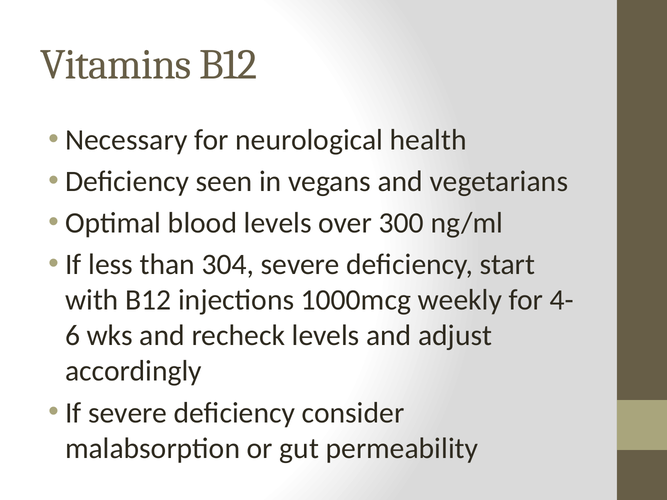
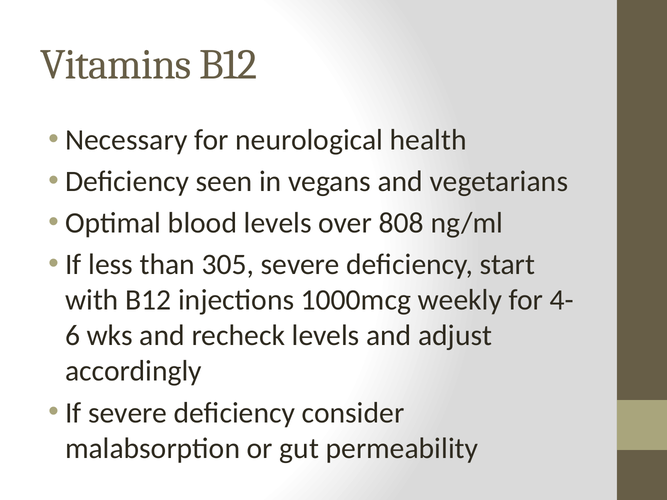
300: 300 -> 808
304: 304 -> 305
